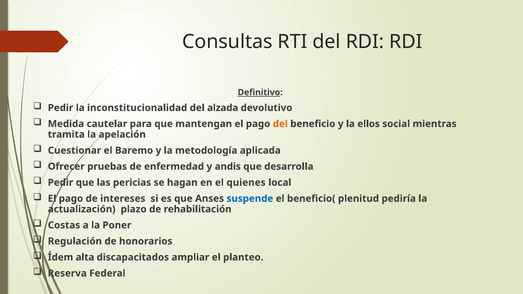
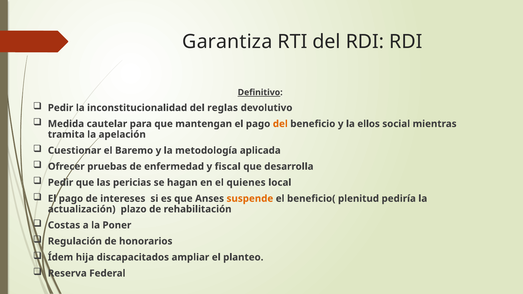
Consultas: Consultas -> Garantiza
alzada: alzada -> reglas
andis: andis -> fiscal
suspende colour: blue -> orange
alta: alta -> hija
